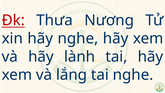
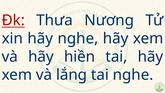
lành: lành -> hiền
